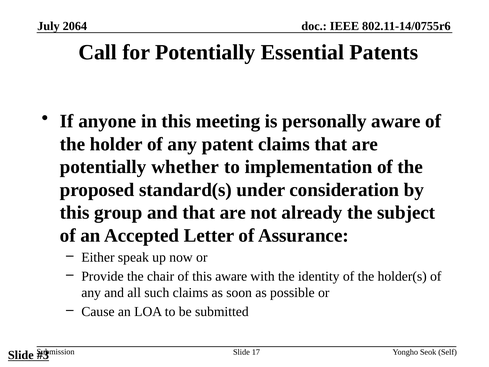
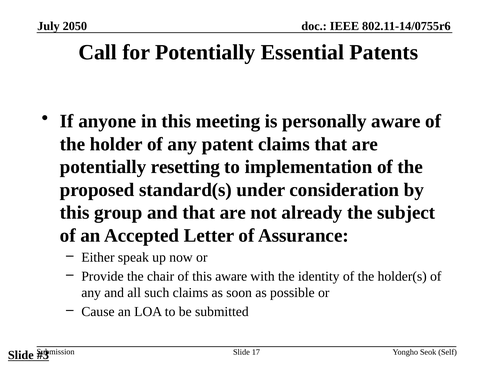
2064: 2064 -> 2050
whether: whether -> resetting
